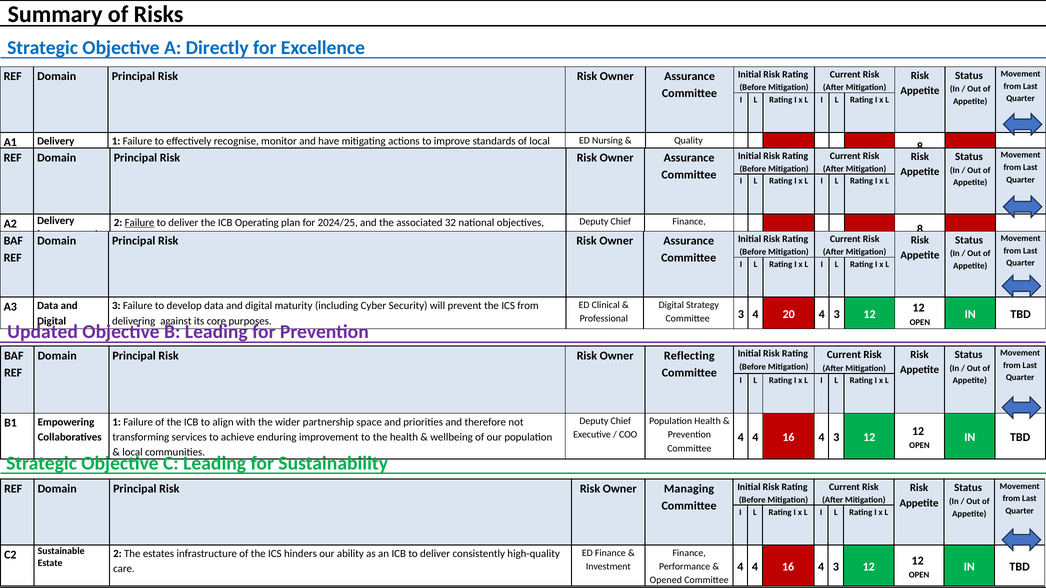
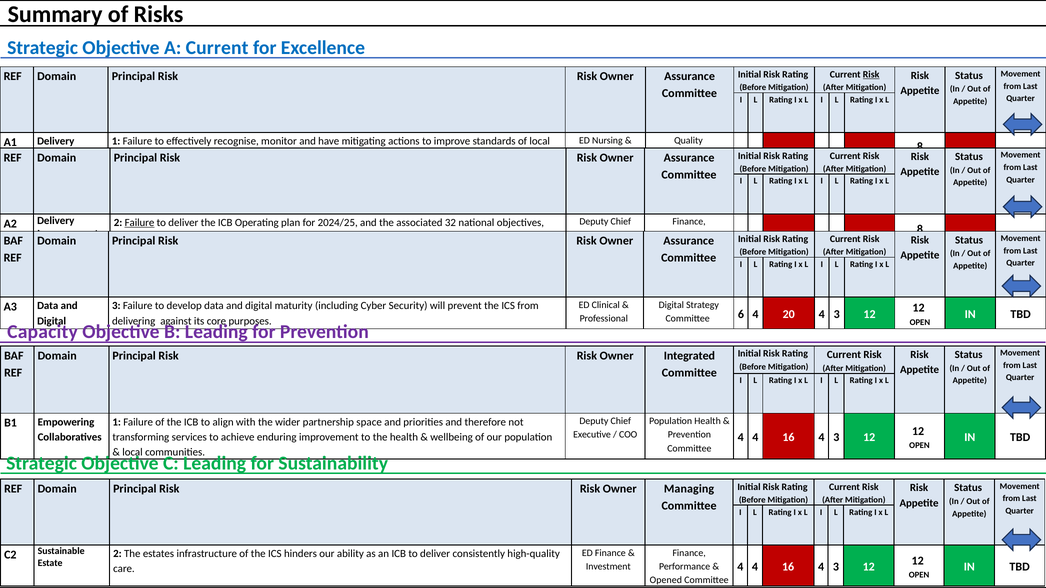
A Directly: Directly -> Current
Risk at (871, 75) underline: none -> present
Committee 3: 3 -> 6
Updated: Updated -> Capacity
Reflecting: Reflecting -> Integrated
